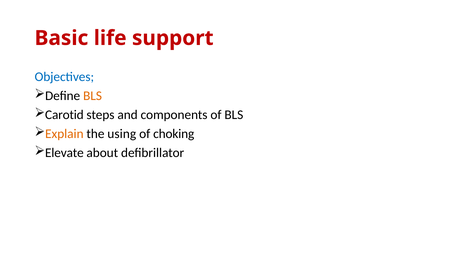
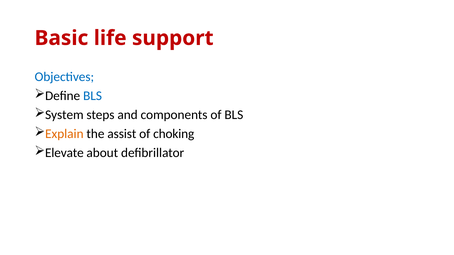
BLS at (93, 96) colour: orange -> blue
Carotid: Carotid -> System
using: using -> assist
